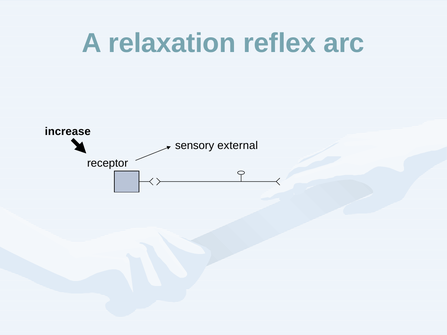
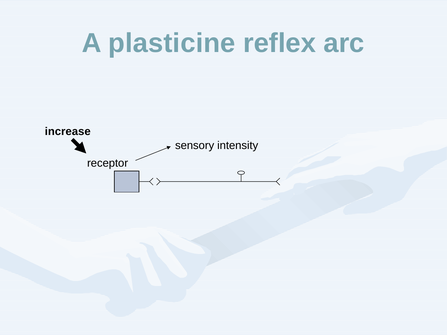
relaxation: relaxation -> plasticine
external: external -> intensity
